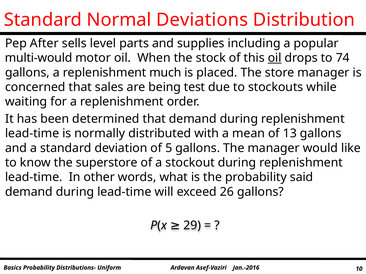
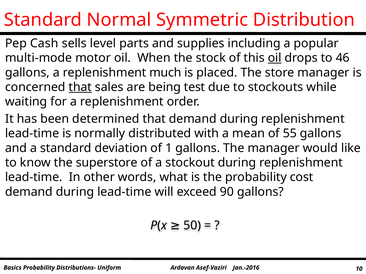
Deviations: Deviations -> Symmetric
After: After -> Cash
multi-would: multi-would -> multi-mode
74: 74 -> 46
that at (80, 87) underline: none -> present
13: 13 -> 55
5: 5 -> 1
said: said -> cost
26: 26 -> 90
29: 29 -> 50
